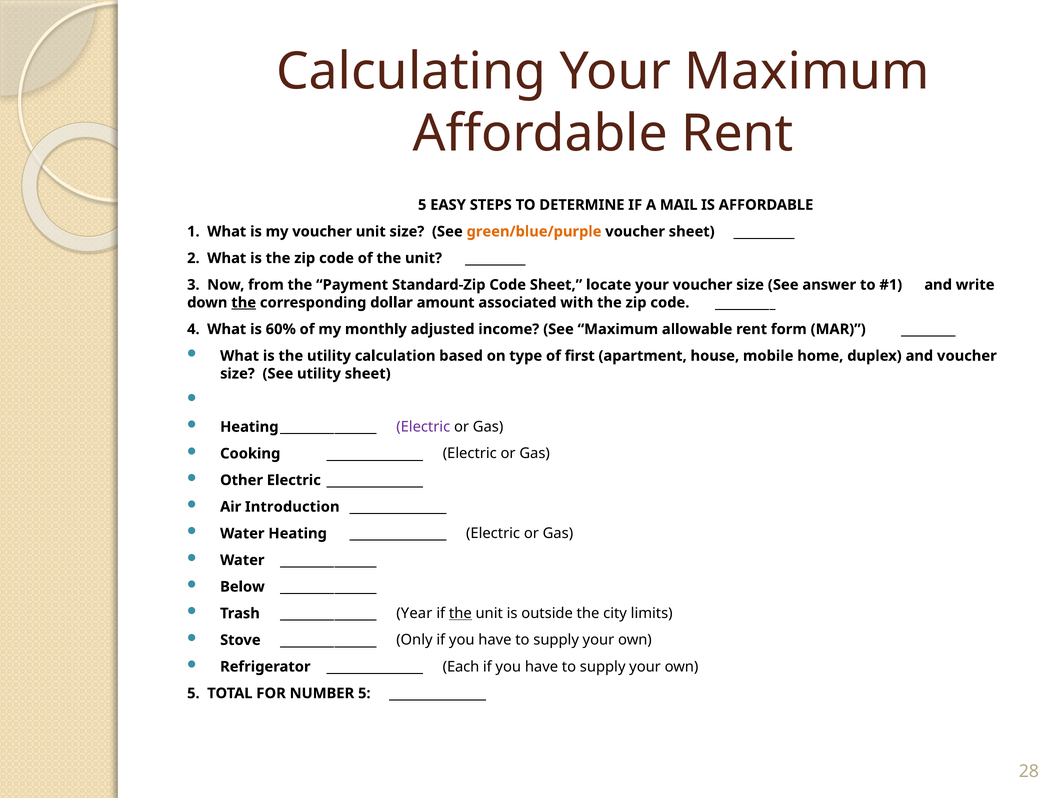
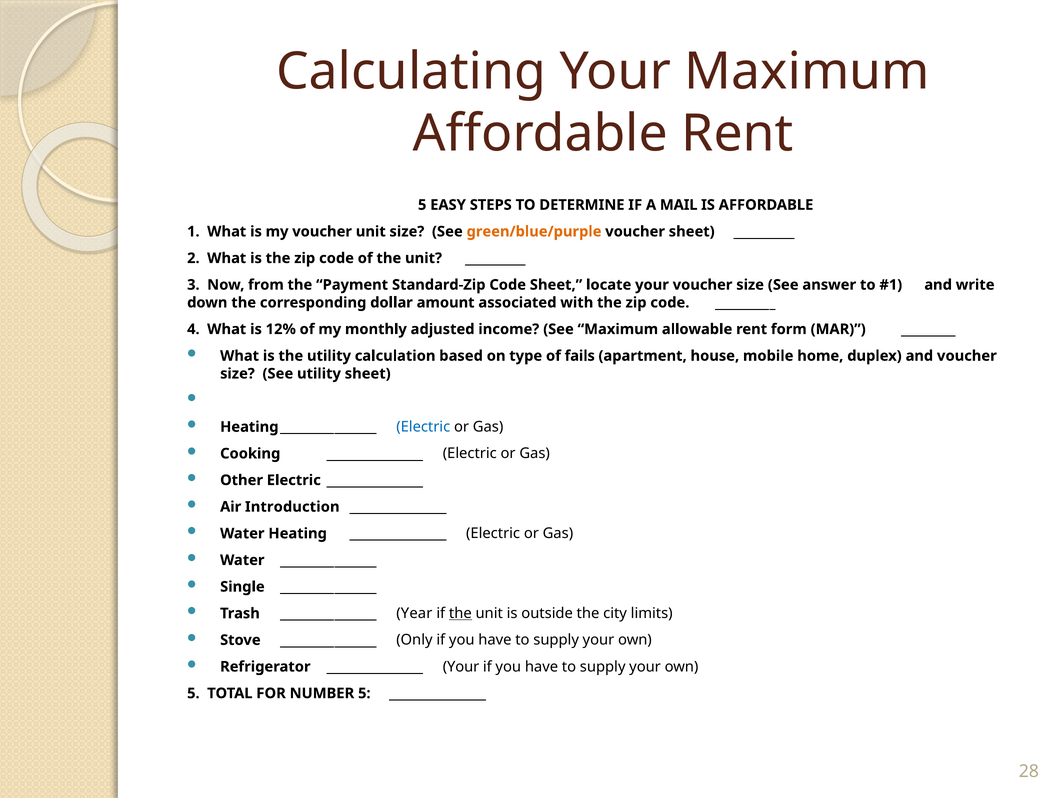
the at (244, 303) underline: present -> none
60%: 60% -> 12%
first: first -> fails
Electric at (423, 427) colour: purple -> blue
Below: Below -> Single
Each at (461, 667): Each -> Your
